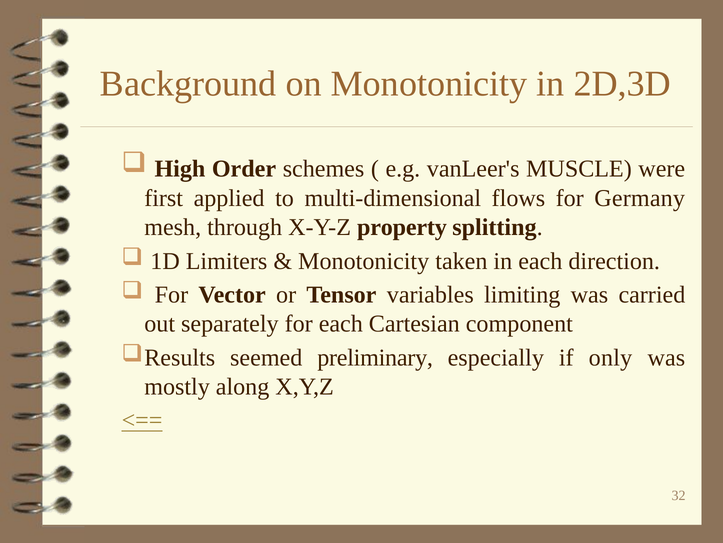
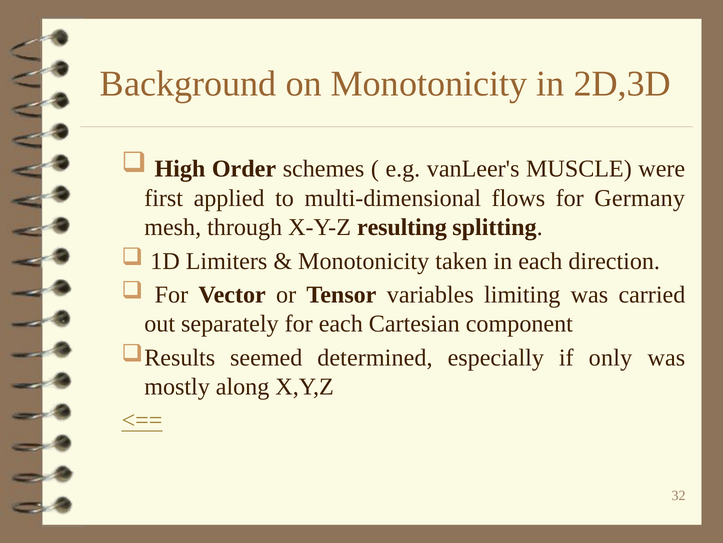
property: property -> resulting
preliminary: preliminary -> determined
